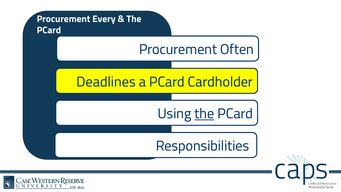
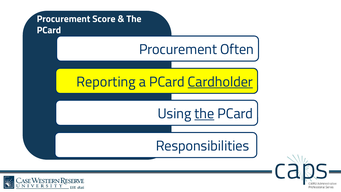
Every: Every -> Score
Deadlines: Deadlines -> Reporting
Cardholder underline: none -> present
